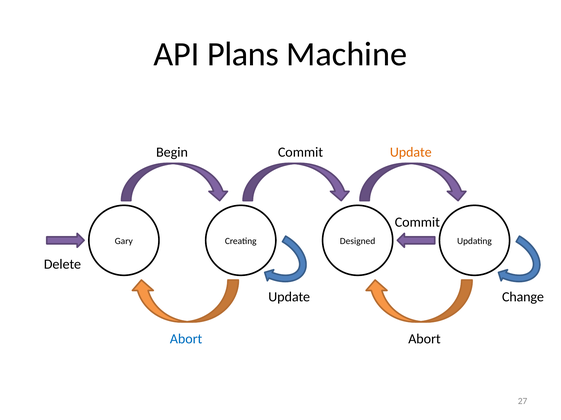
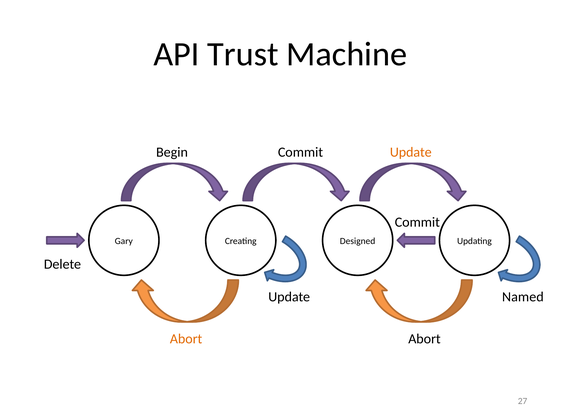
Plans: Plans -> Trust
Change: Change -> Named
Abort at (186, 339) colour: blue -> orange
